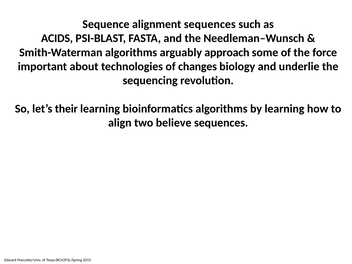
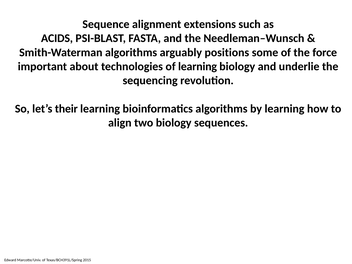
alignment sequences: sequences -> extensions
approach: approach -> positions
of changes: changes -> learning
two believe: believe -> biology
